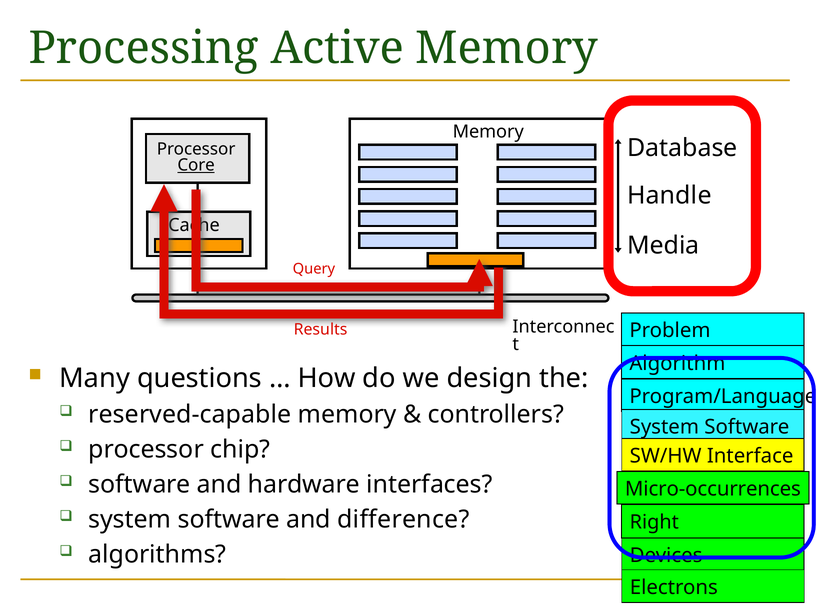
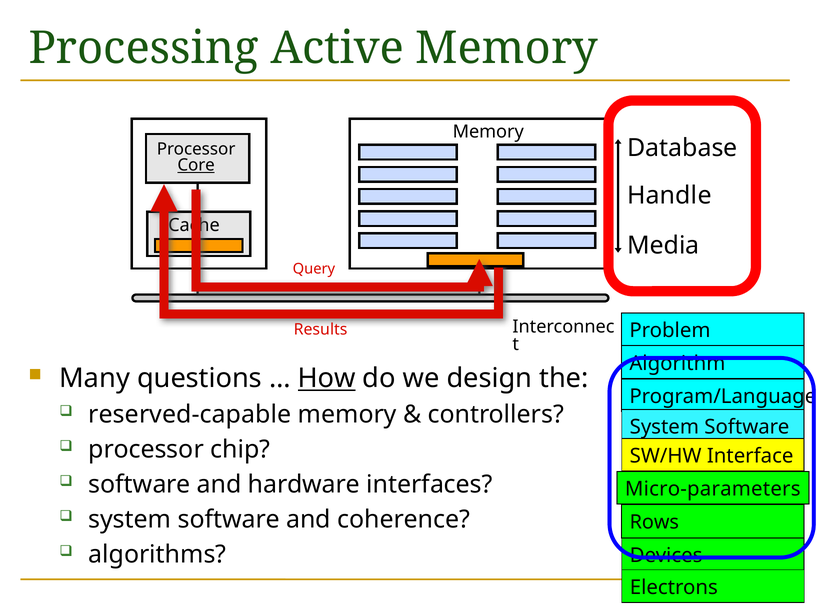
How underline: none -> present
Micro-occurrences: Micro-occurrences -> Micro-parameters
difference: difference -> coherence
Right: Right -> Rows
